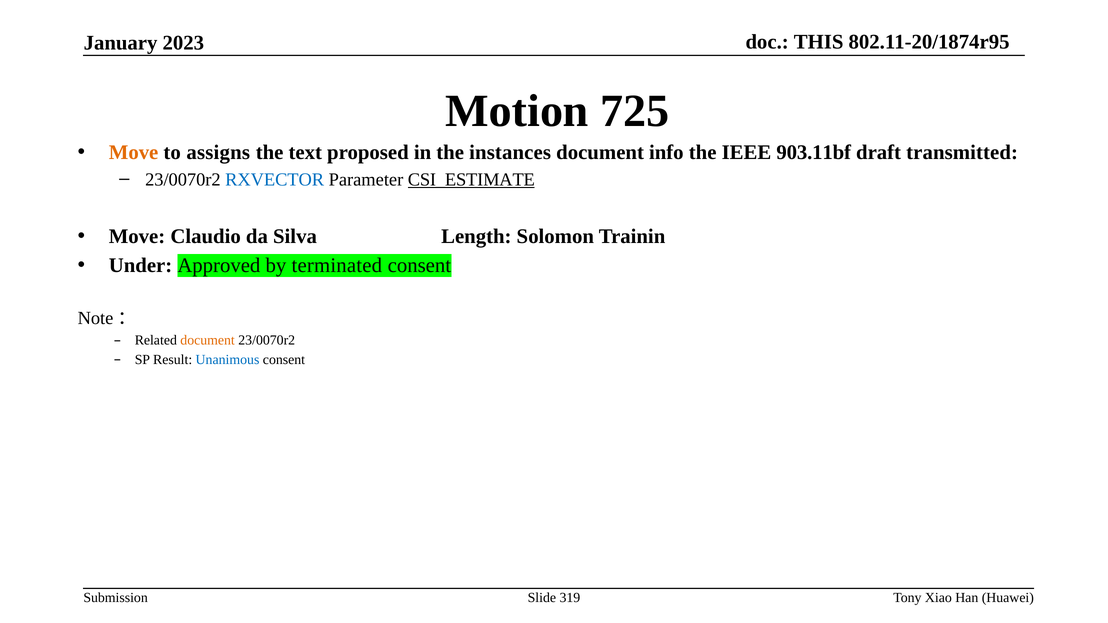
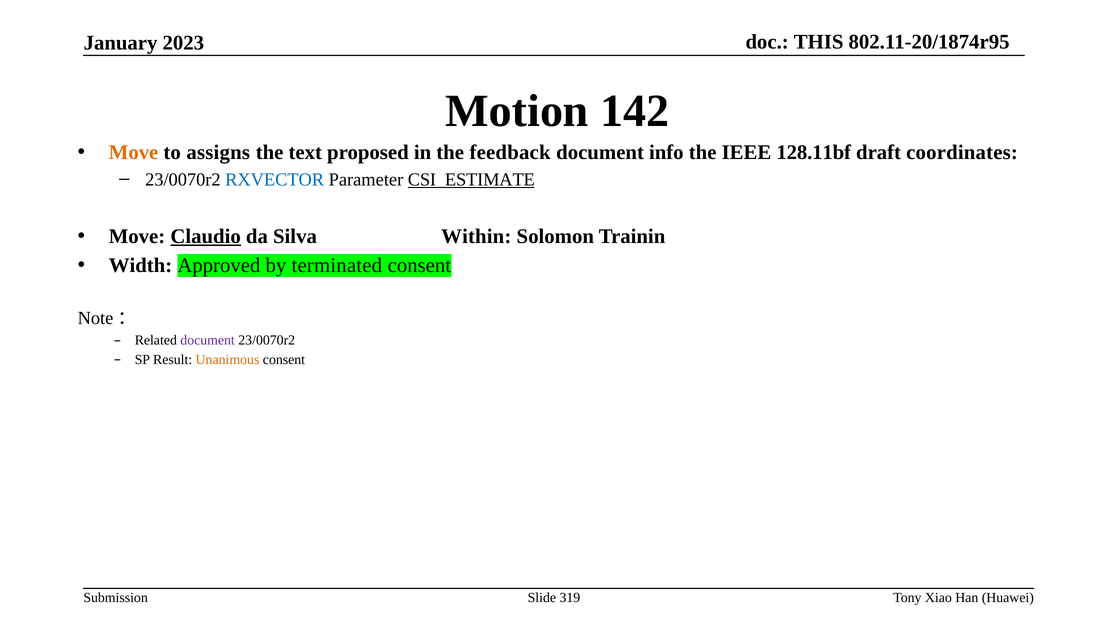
725: 725 -> 142
instances: instances -> feedback
903.11bf: 903.11bf -> 128.11bf
transmitted: transmitted -> coordinates
Claudio underline: none -> present
Length: Length -> Within
Under: Under -> Width
document at (208, 340) colour: orange -> purple
Unanimous colour: blue -> orange
